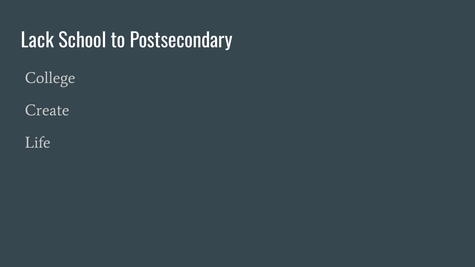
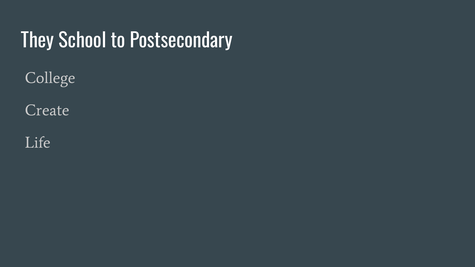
Lack: Lack -> They
